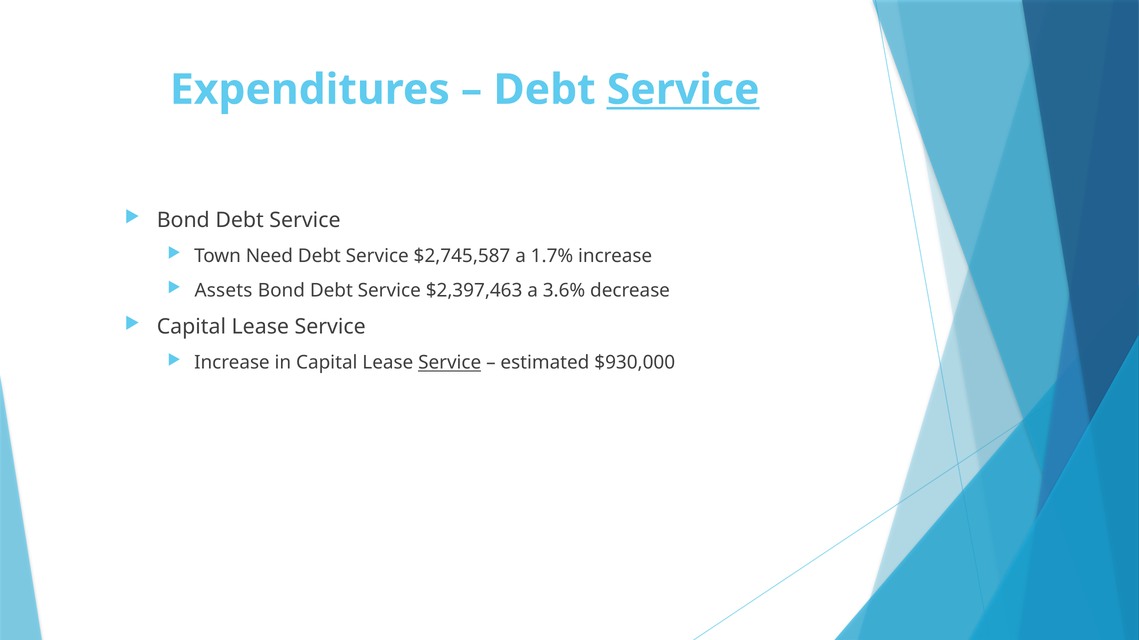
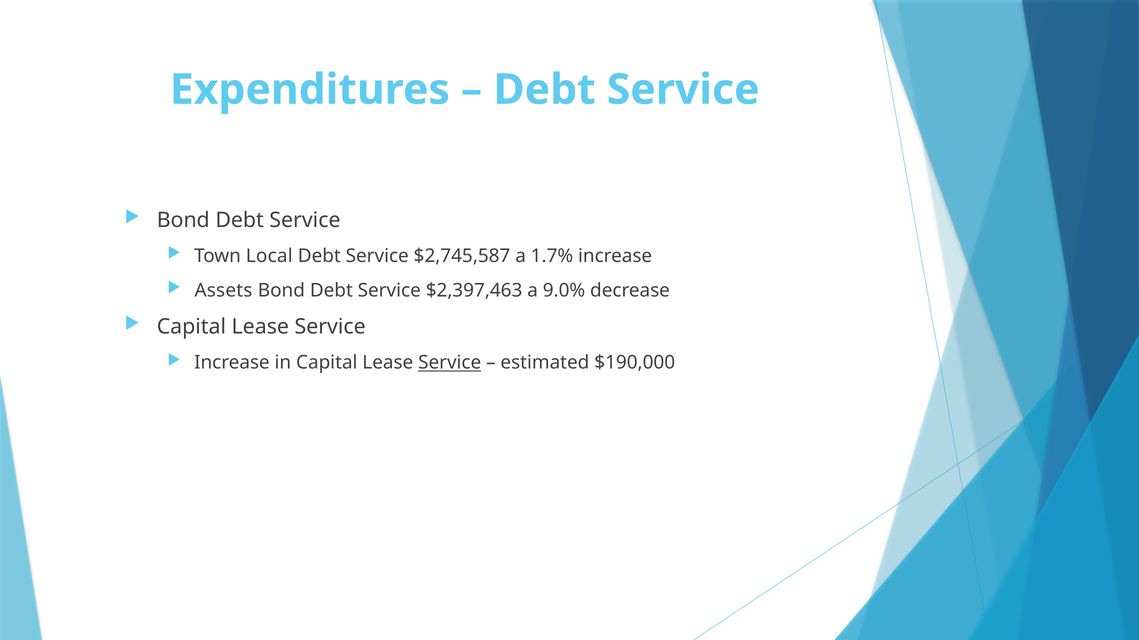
Service at (683, 90) underline: present -> none
Need: Need -> Local
3.6%: 3.6% -> 9.0%
$930,000: $930,000 -> $190,000
